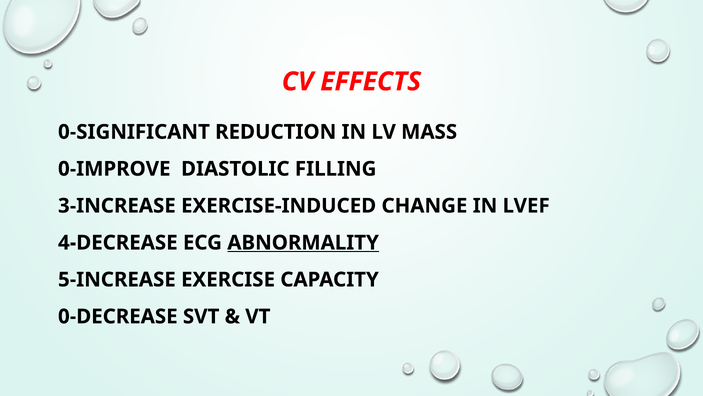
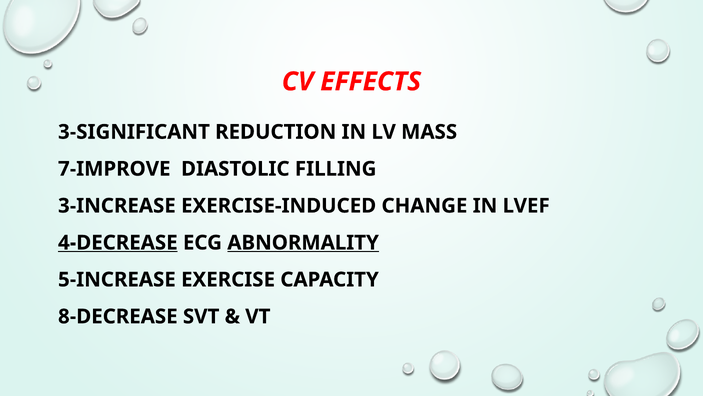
0-SIGNIFICANT: 0-SIGNIFICANT -> 3-SIGNIFICANT
0-IMPROVE: 0-IMPROVE -> 7-IMPROVE
4-DECREASE underline: none -> present
0-DECREASE: 0-DECREASE -> 8-DECREASE
